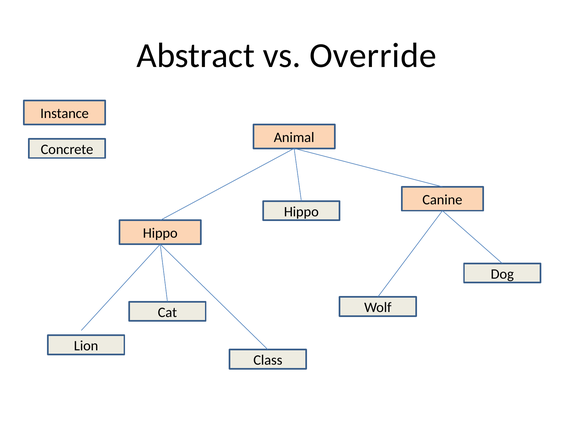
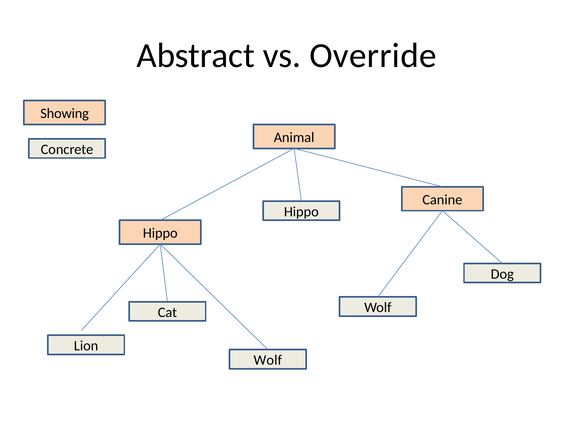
Instance: Instance -> Showing
Class at (268, 360): Class -> Wolf
